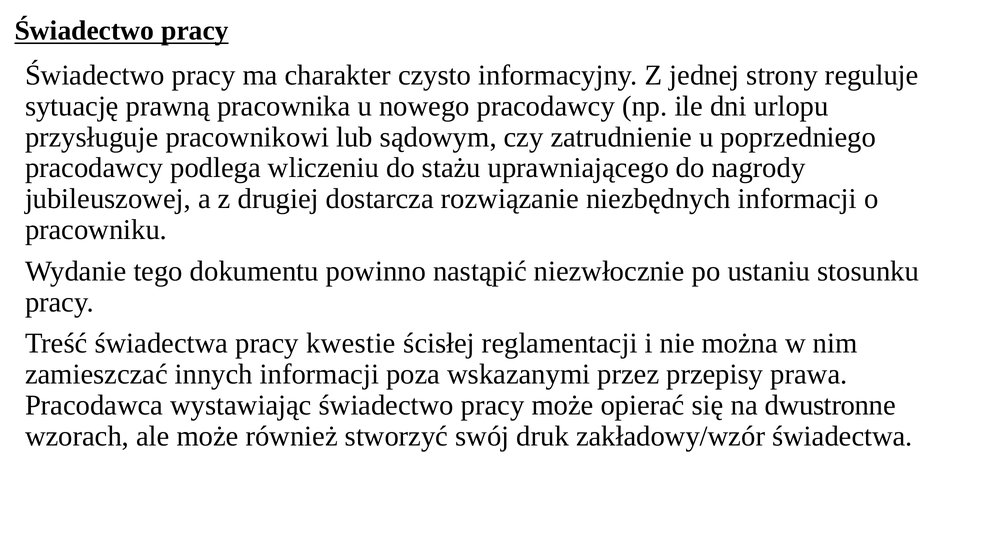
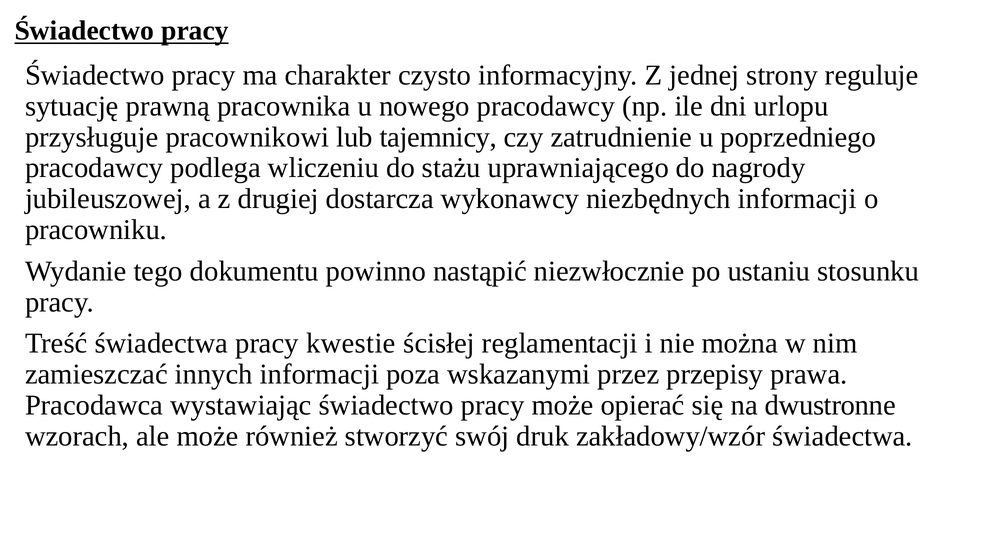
sądowym: sądowym -> tajemnicy
rozwiązanie: rozwiązanie -> wykonawcy
